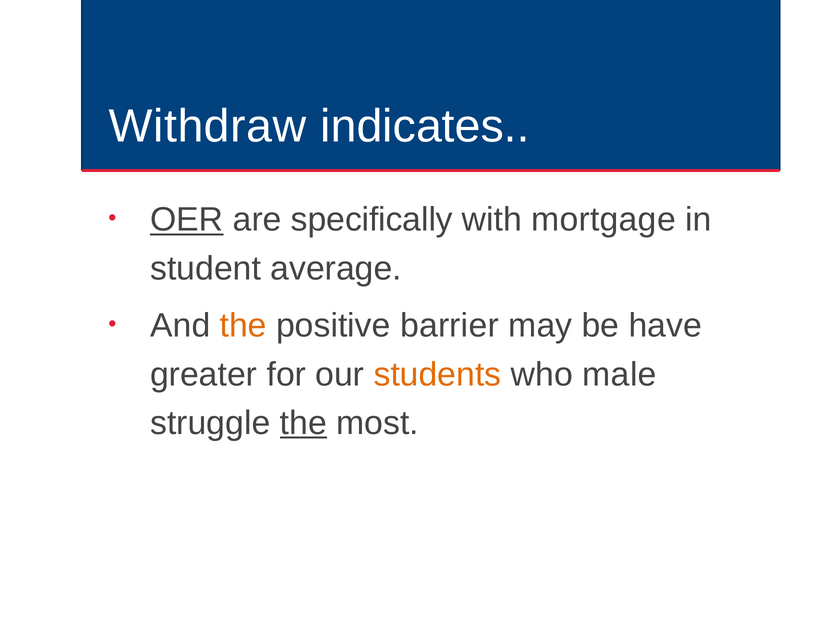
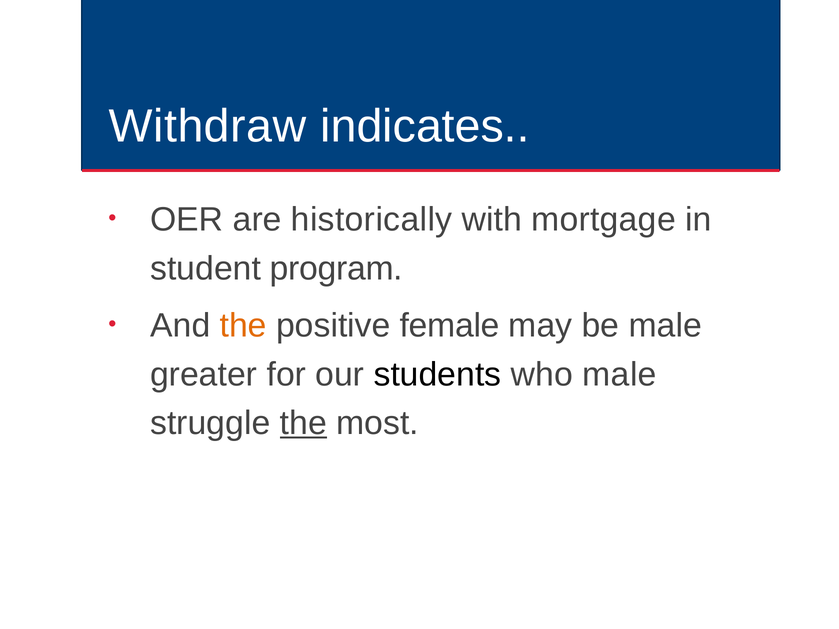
OER underline: present -> none
specifically: specifically -> historically
average: average -> program
barrier: barrier -> female
be have: have -> male
students colour: orange -> black
